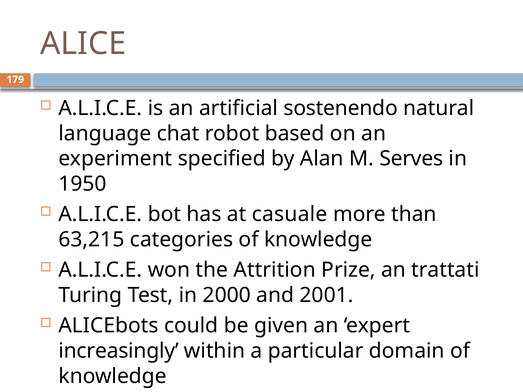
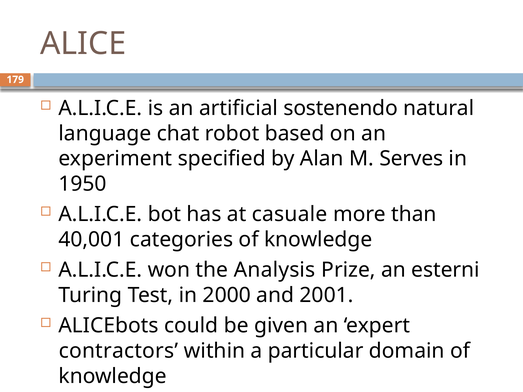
63,215: 63,215 -> 40,001
Attrition: Attrition -> Analysis
trattati: trattati -> esterni
increasingly: increasingly -> contractors
